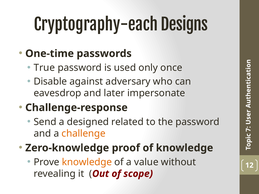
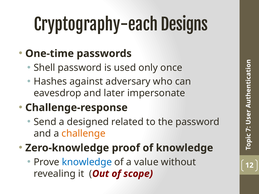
True: True -> Shell
Disable: Disable -> Hashes
knowledge at (87, 162) colour: orange -> blue
